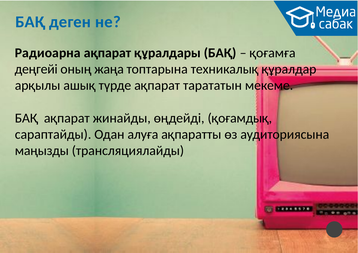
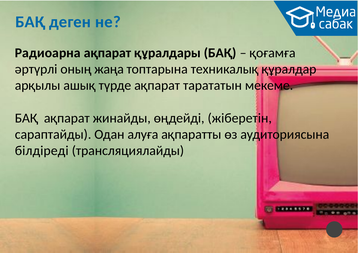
деңгейі: деңгейі -> әртүрлі
қоғамдық: қоғамдық -> жіберетін
маңызды: маңызды -> білдіреді
